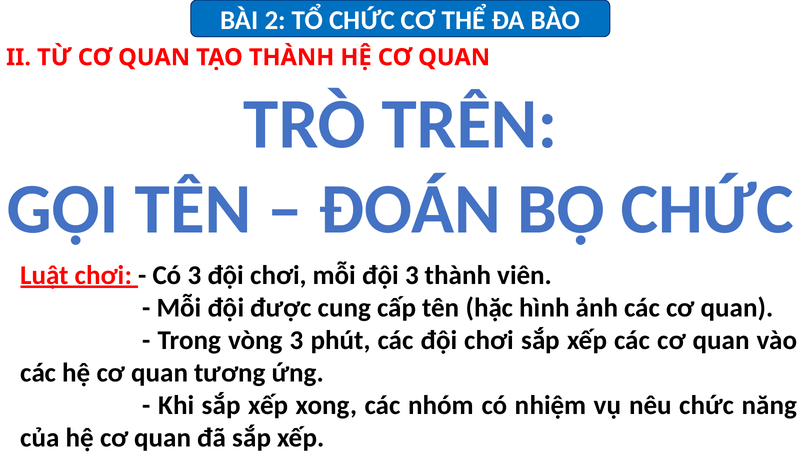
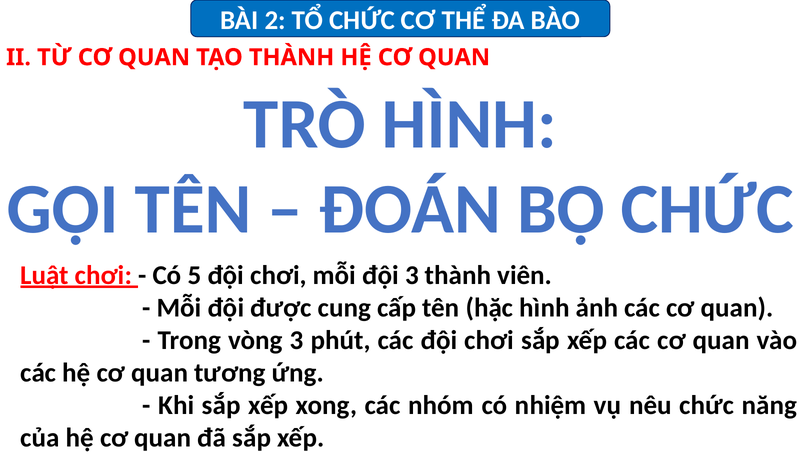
TRÒ TRÊN: TRÊN -> HÌNH
Có 3: 3 -> 5
